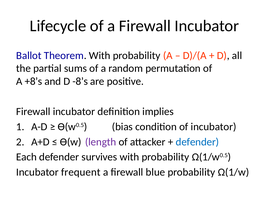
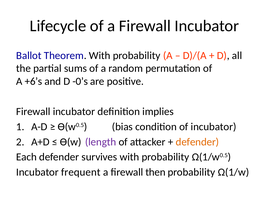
+8’s: +8’s -> +6’s
-8’s: -8’s -> -0’s
defender at (197, 142) colour: blue -> orange
blue: blue -> then
